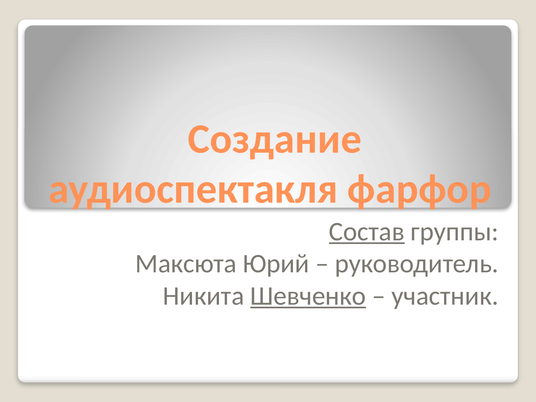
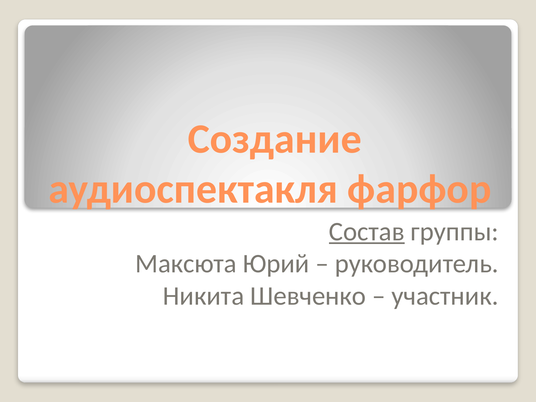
Шевченко underline: present -> none
